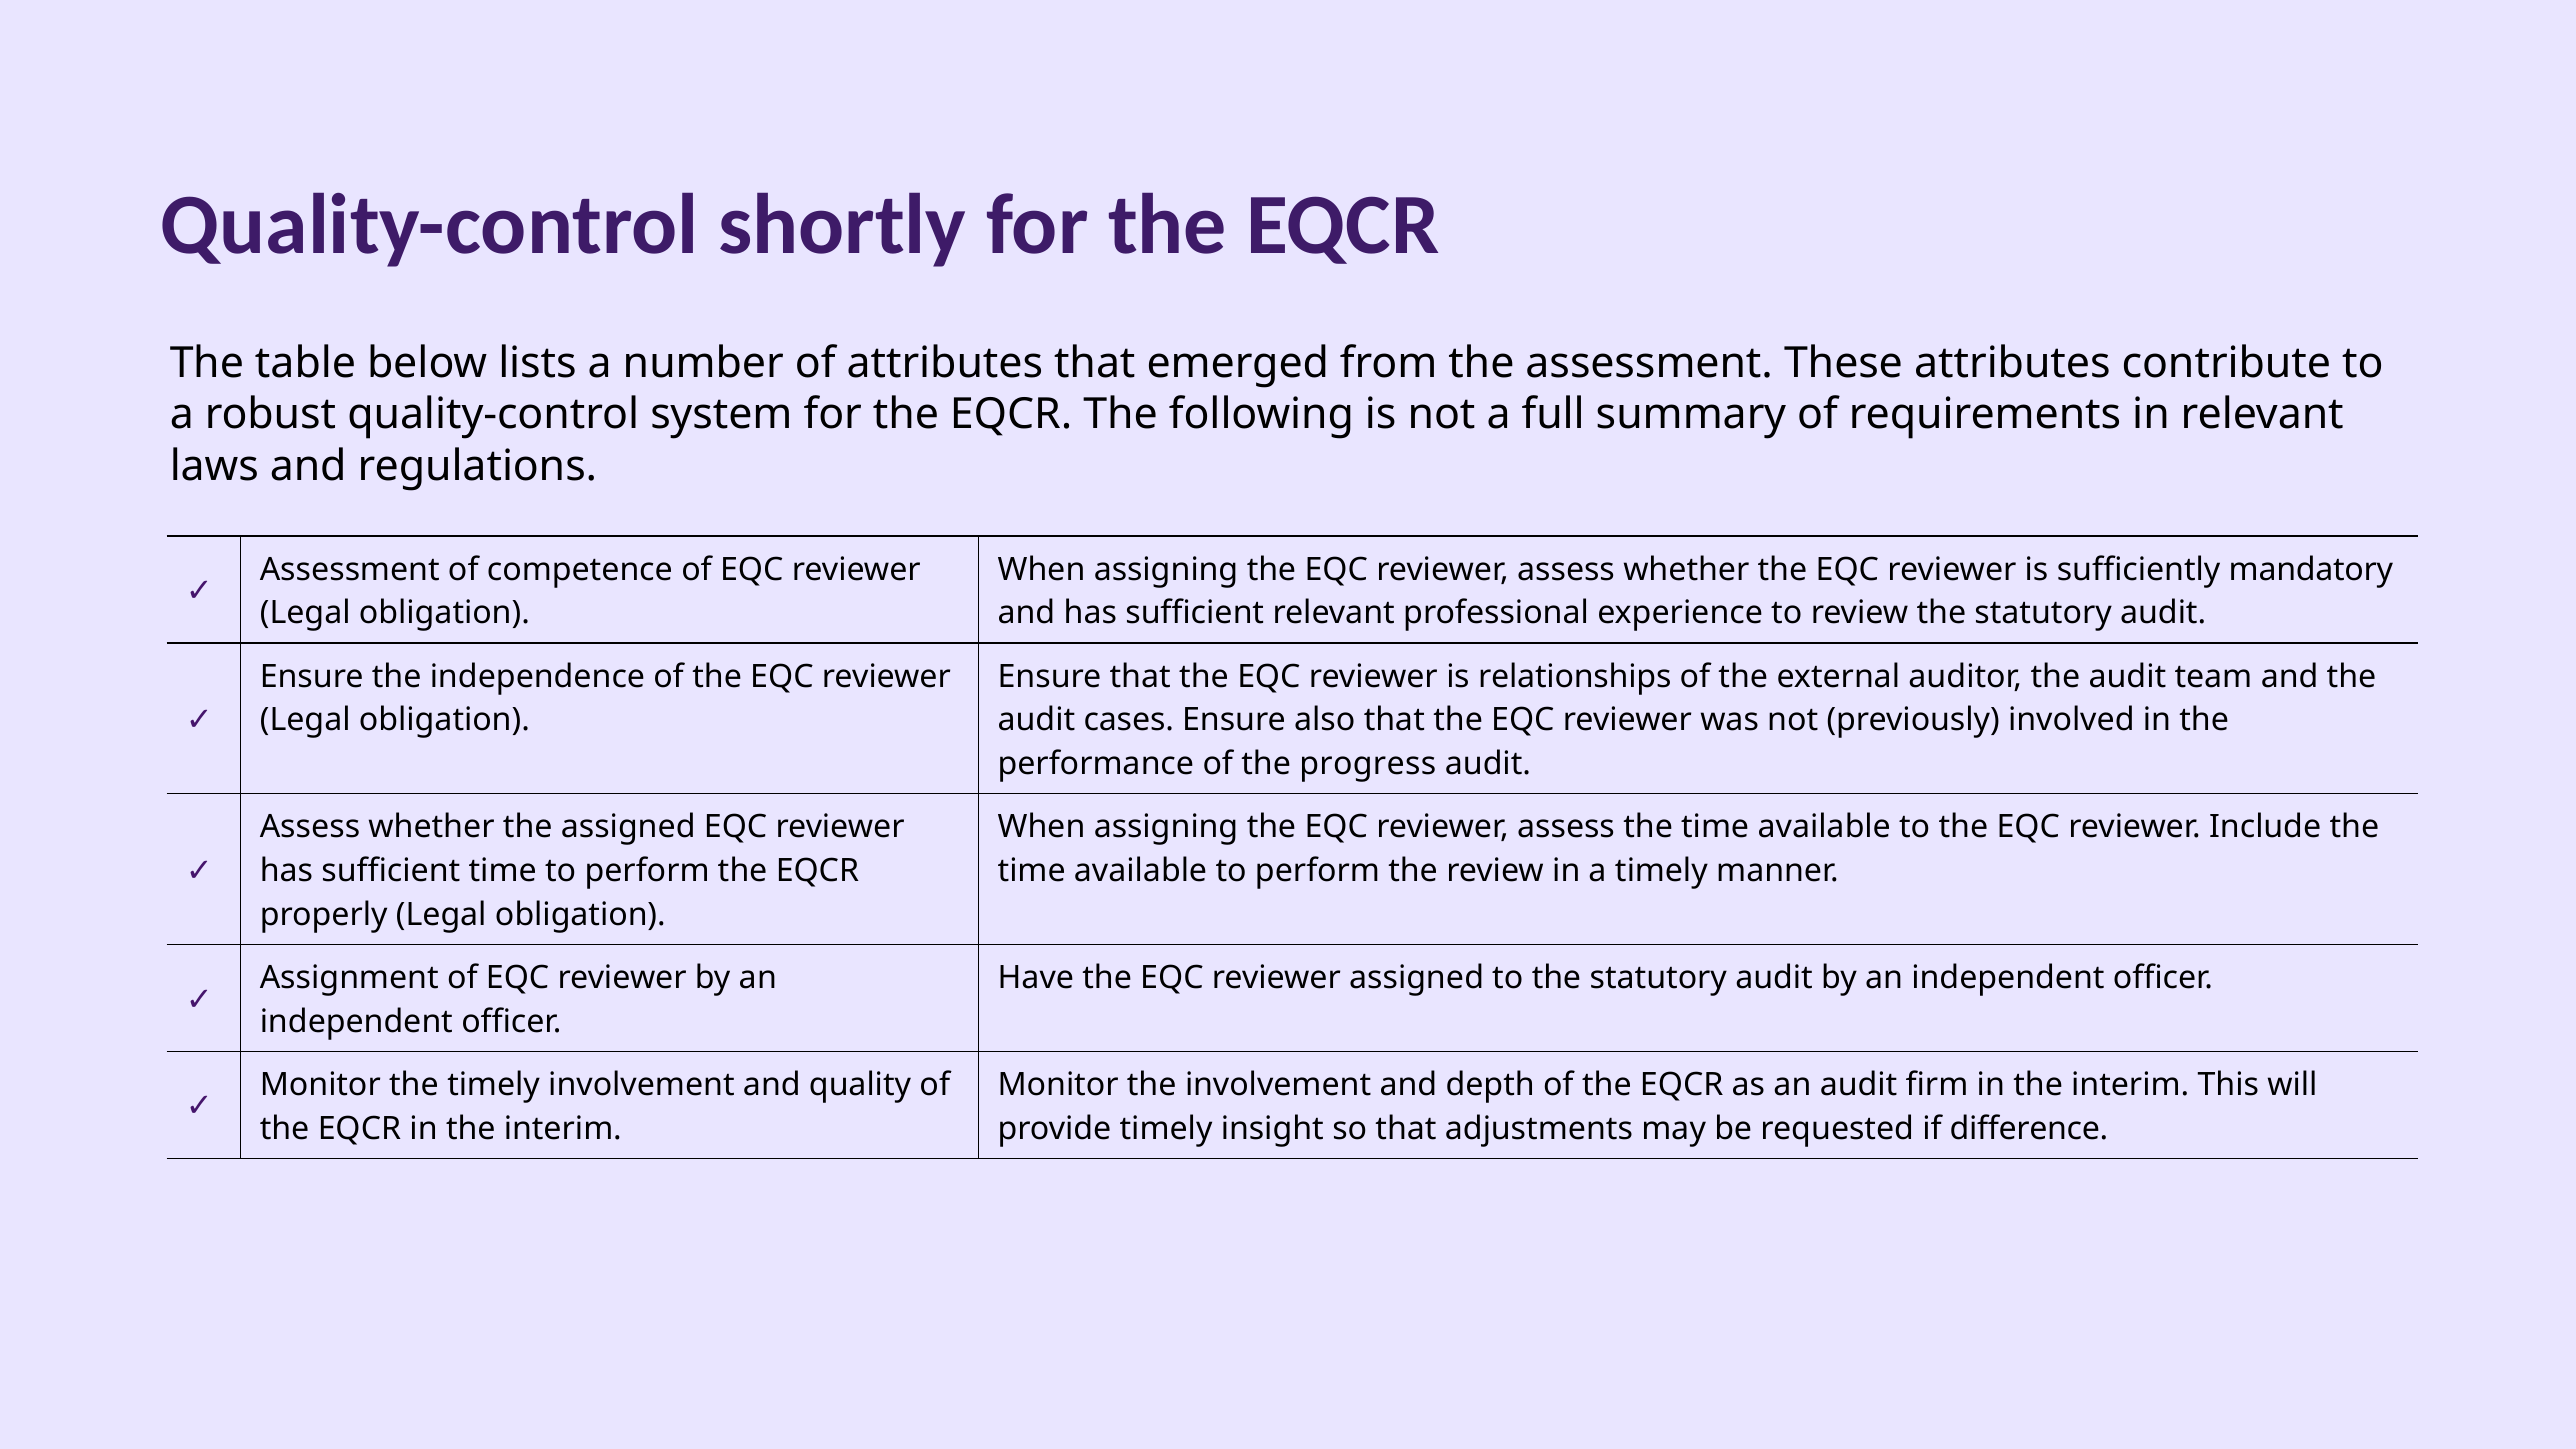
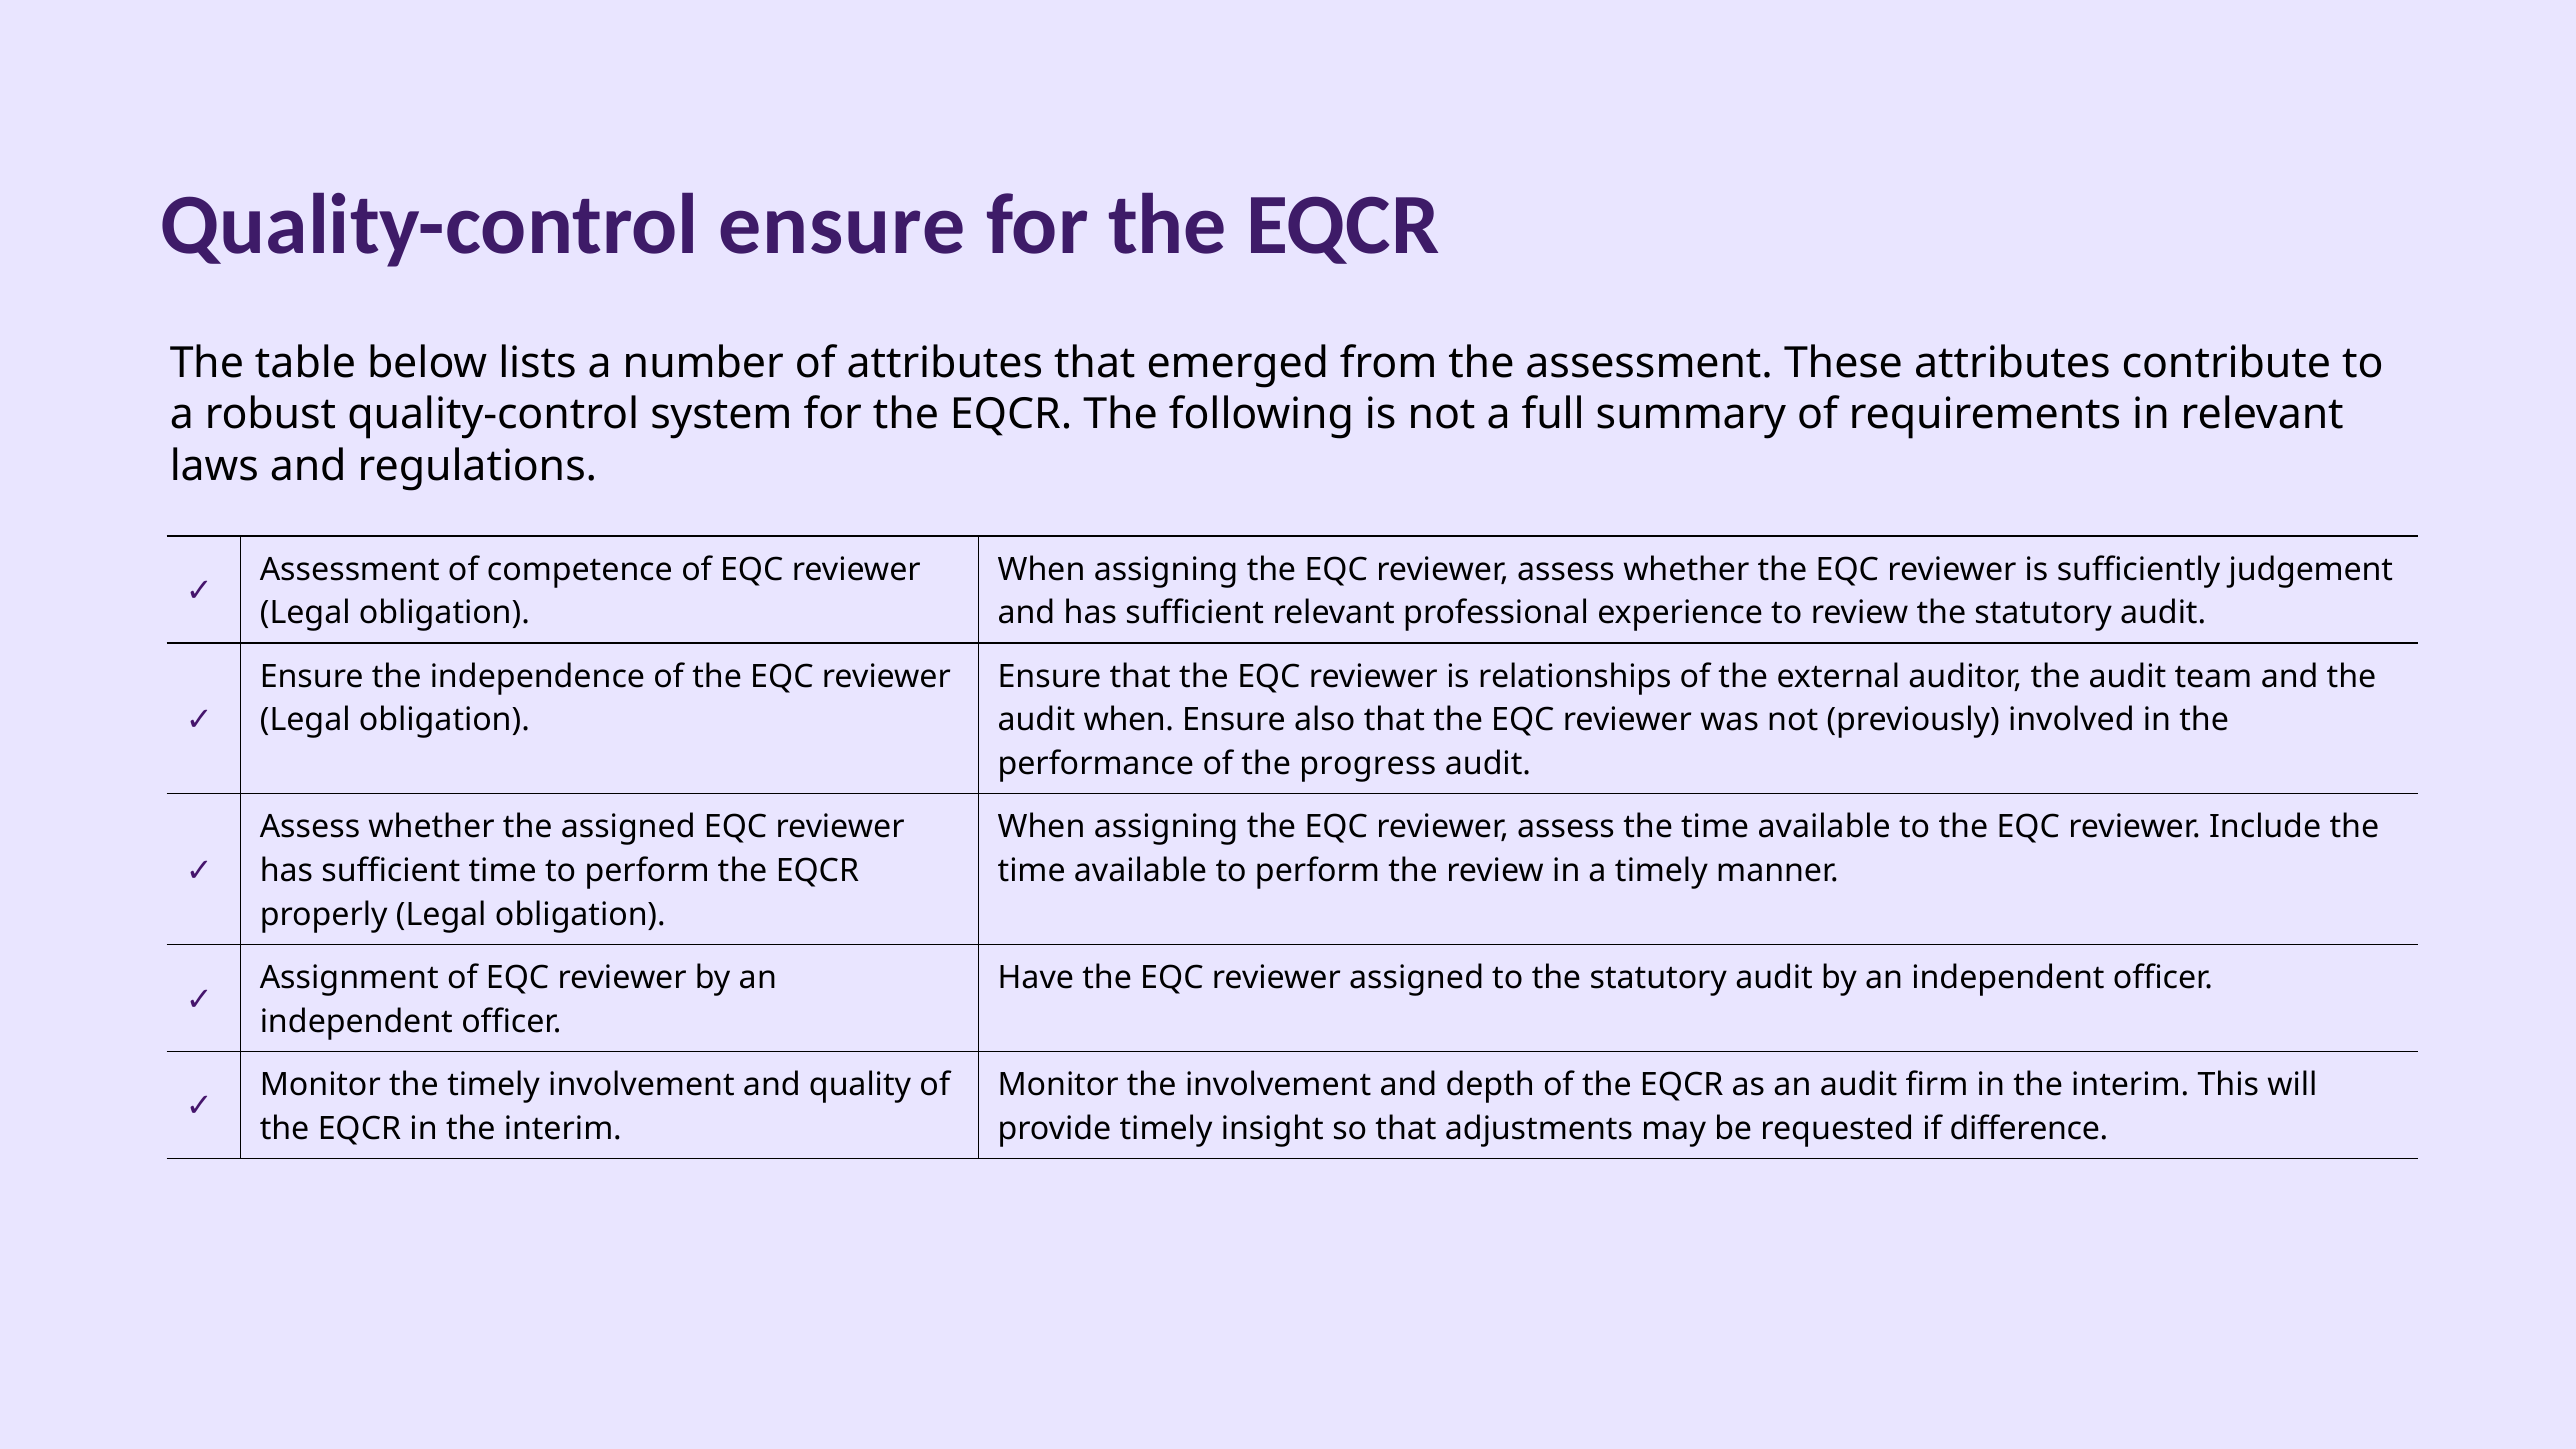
Quality-control shortly: shortly -> ensure
mandatory: mandatory -> judgement
audit cases: cases -> when
